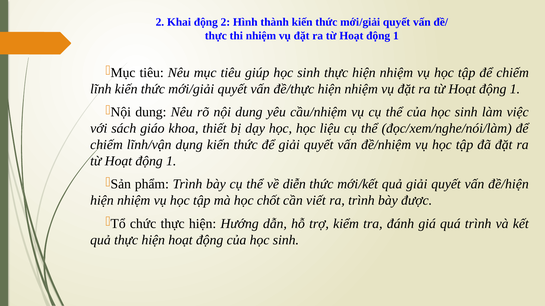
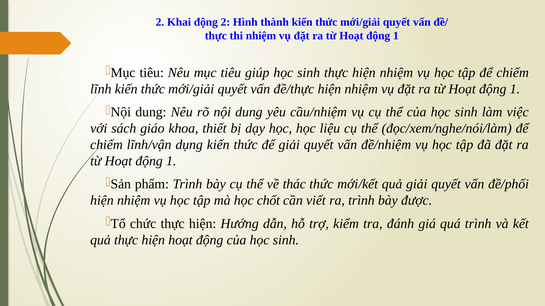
diễn: diễn -> thác
đề/hiện: đề/hiện -> đề/phối
